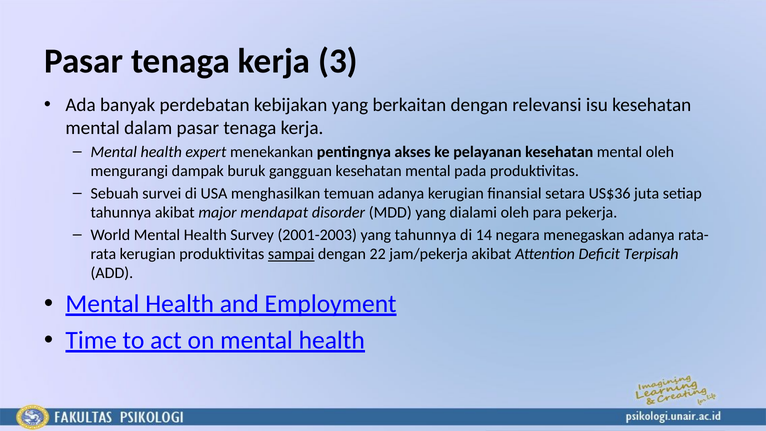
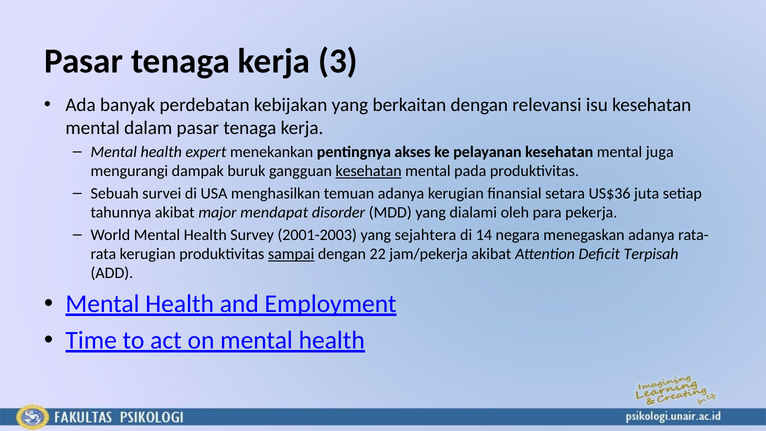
mental oleh: oleh -> juga
kesehatan at (369, 171) underline: none -> present
yang tahunnya: tahunnya -> sejahtera
